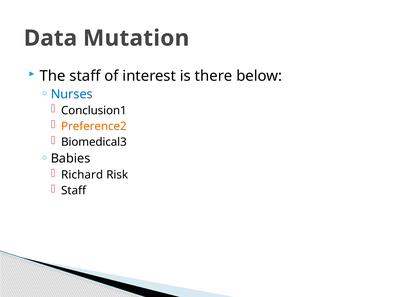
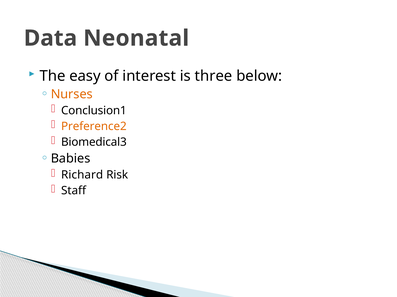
Mutation: Mutation -> Neonatal
The staff: staff -> easy
there: there -> three
Nurses colour: blue -> orange
